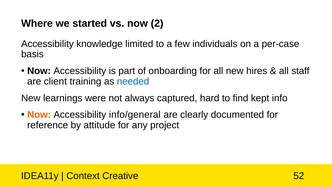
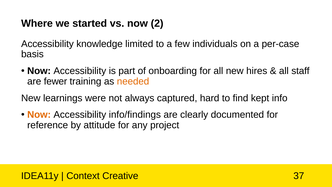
client: client -> fewer
needed colour: blue -> orange
info/general: info/general -> info/findings
52: 52 -> 37
